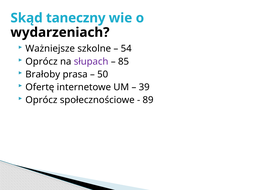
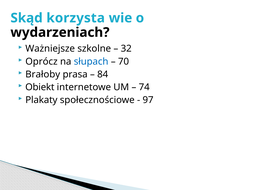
taneczny: taneczny -> korzysta
54: 54 -> 32
słupach colour: purple -> blue
85: 85 -> 70
50: 50 -> 84
Ofertę: Ofertę -> Obiekt
39: 39 -> 74
Oprócz at (41, 100): Oprócz -> Plakaty
89: 89 -> 97
